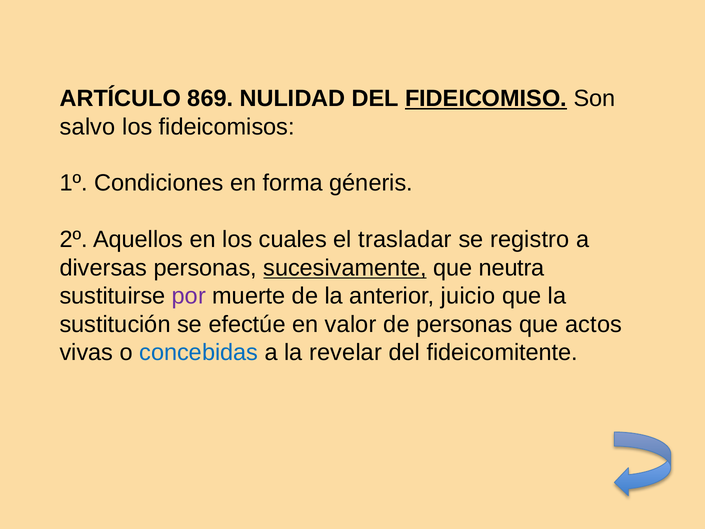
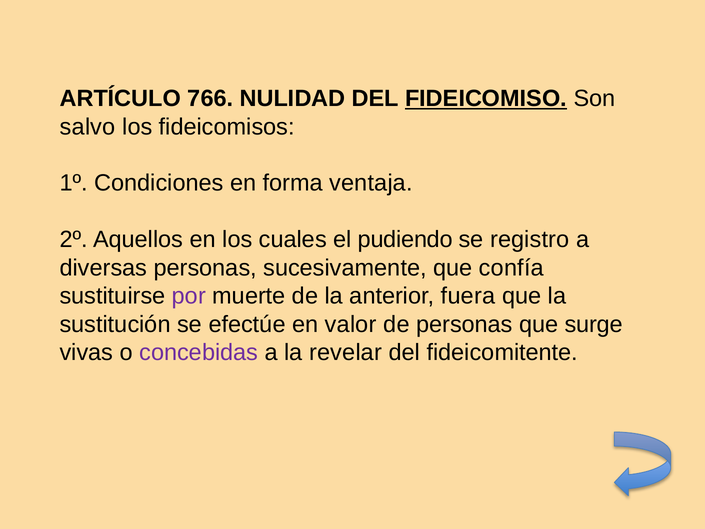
869: 869 -> 766
géneris: géneris -> ventaja
trasladar: trasladar -> pudiendo
sucesivamente underline: present -> none
neutra: neutra -> confía
juicio: juicio -> fuera
actos: actos -> surge
concebidas colour: blue -> purple
